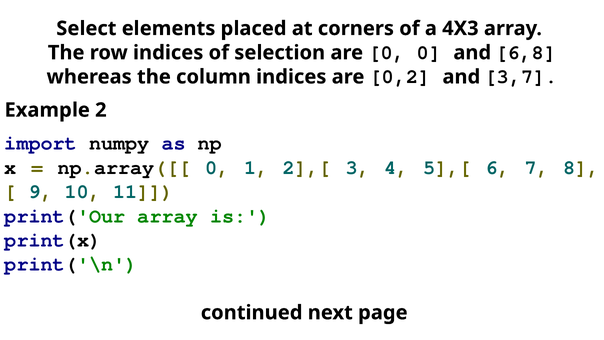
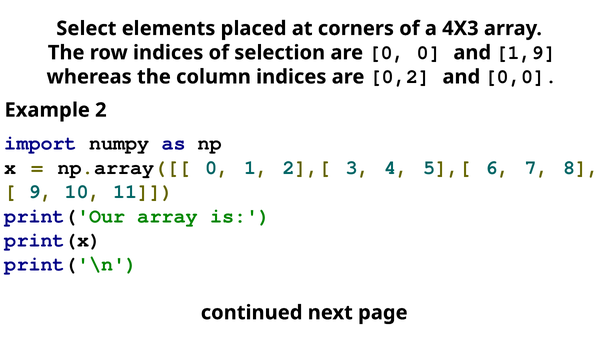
6,8: 6,8 -> 1,9
3,7: 3,7 -> 0,0
